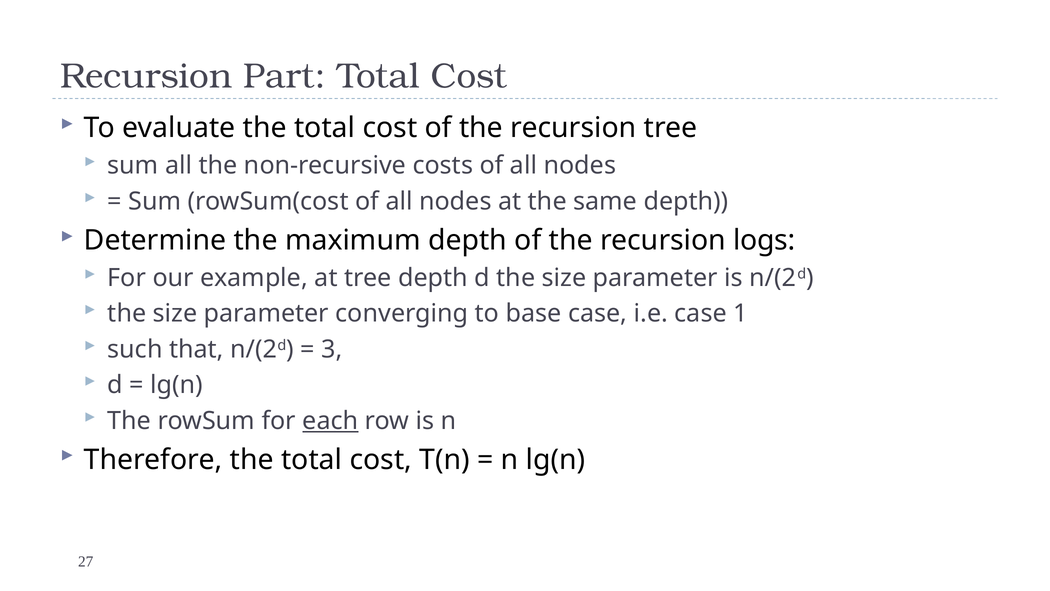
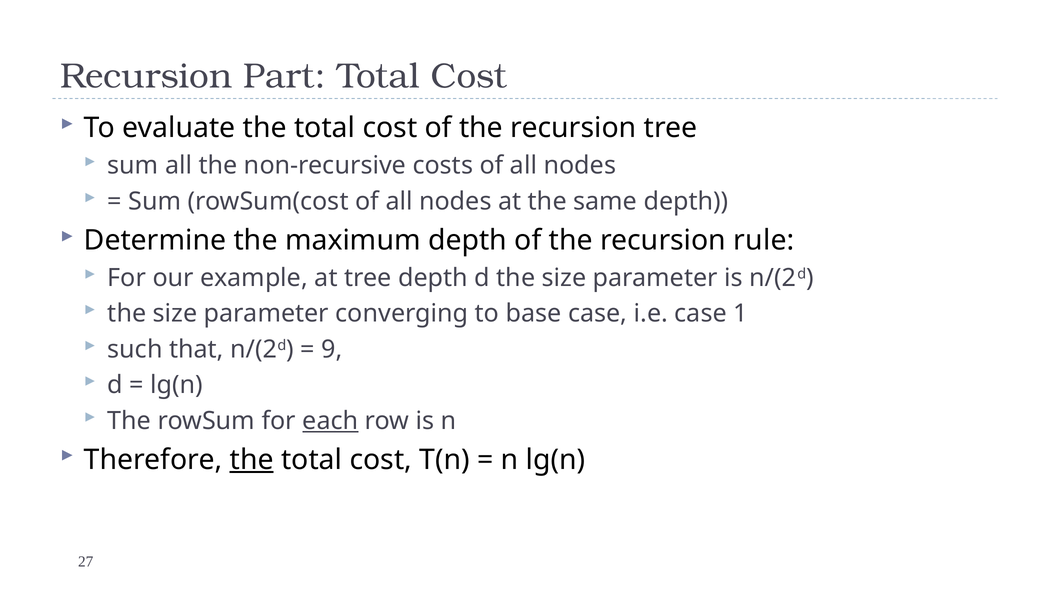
logs: logs -> rule
3: 3 -> 9
the at (252, 460) underline: none -> present
